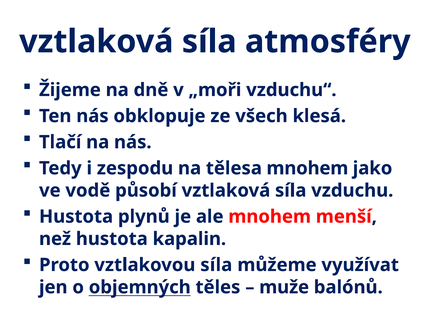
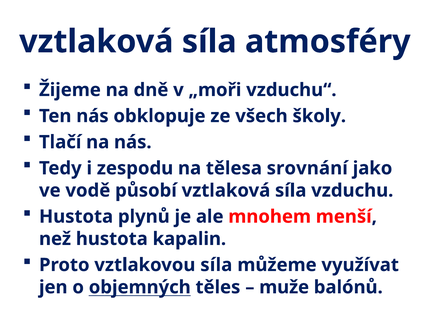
klesá: klesá -> školy
tělesa mnohem: mnohem -> srovnání
